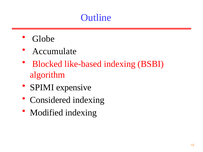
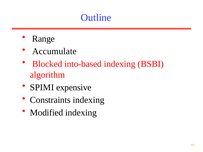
Globe: Globe -> Range
like-based: like-based -> into-based
Considered: Considered -> Constraints
